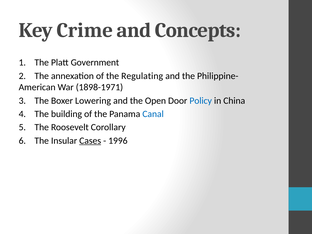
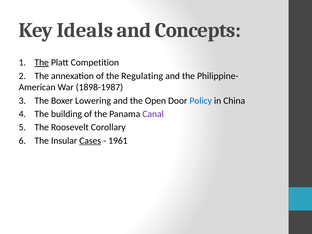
Crime: Crime -> Ideals
The at (42, 63) underline: none -> present
Government: Government -> Competition
1898-1971: 1898-1971 -> 1898-1987
Canal colour: blue -> purple
1996: 1996 -> 1961
